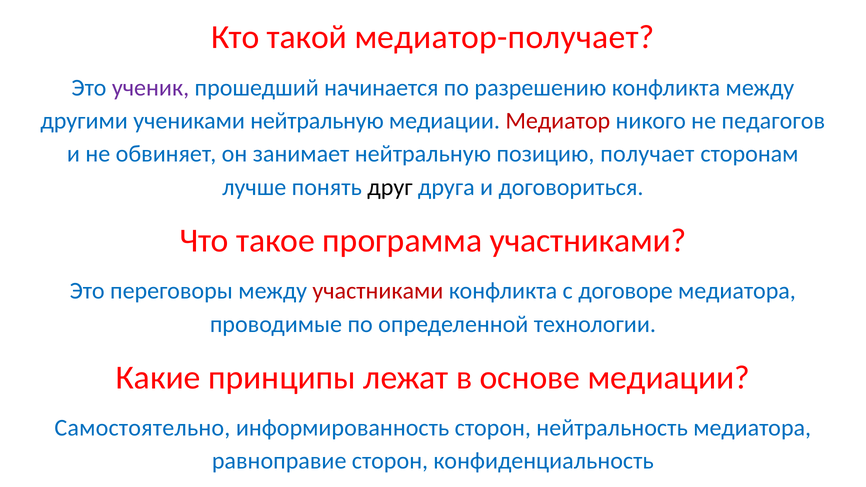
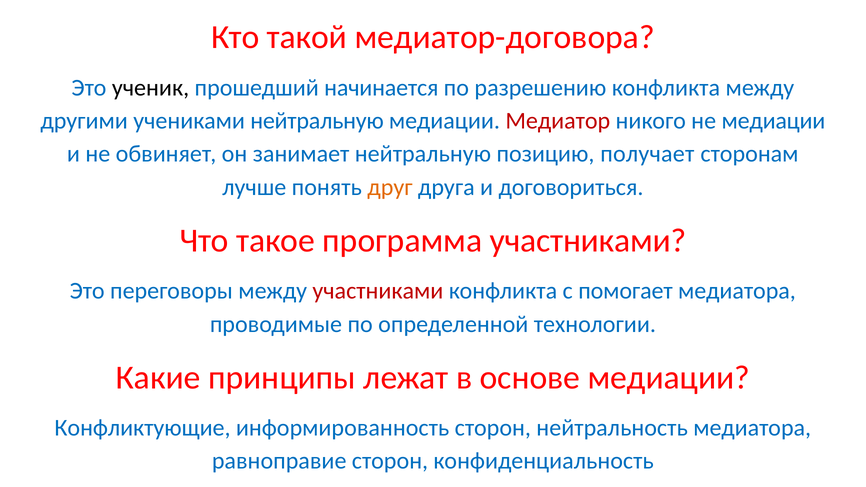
медиатор-получает: медиатор-получает -> медиатор-договора
ученик colour: purple -> black
не педагогов: педагогов -> медиации
друг colour: black -> orange
договоре: договоре -> помогает
Самостоятельно: Самостоятельно -> Конфликтующие
